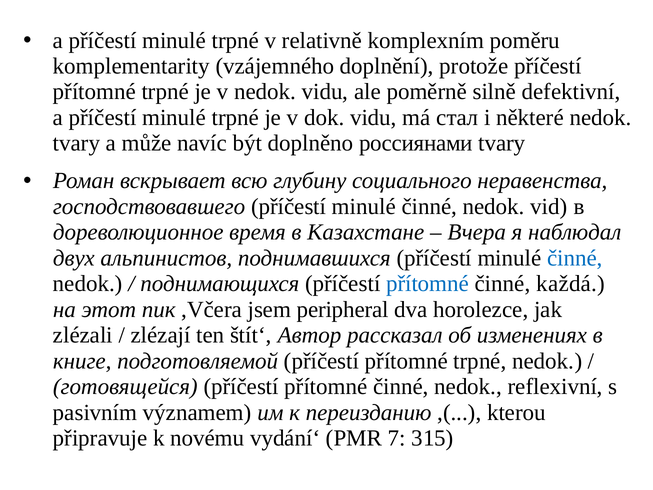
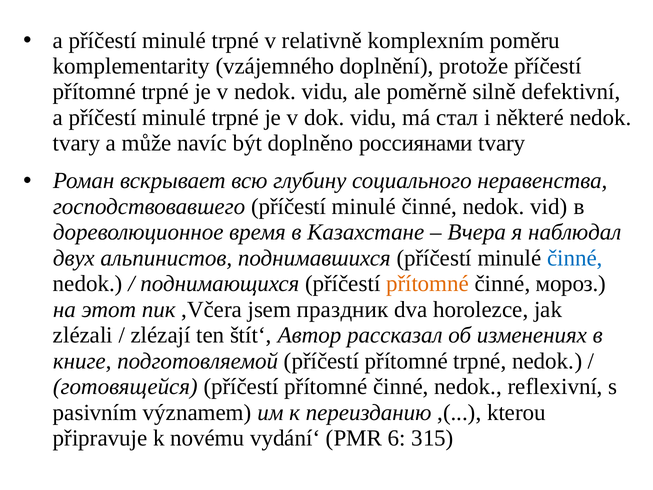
přítomné at (428, 284) colour: blue -> orange
každá: každá -> мороз
peripheral: peripheral -> праздник
7: 7 -> 6
